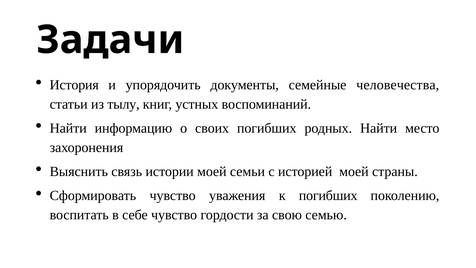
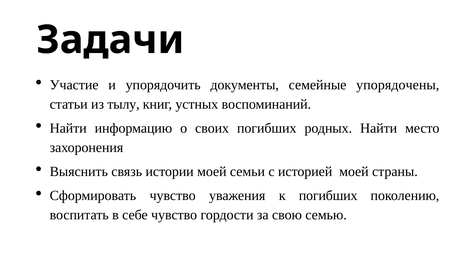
История: История -> Участие
человечества: человечества -> упорядочены
